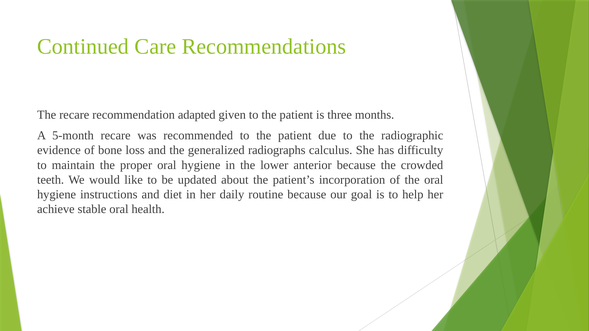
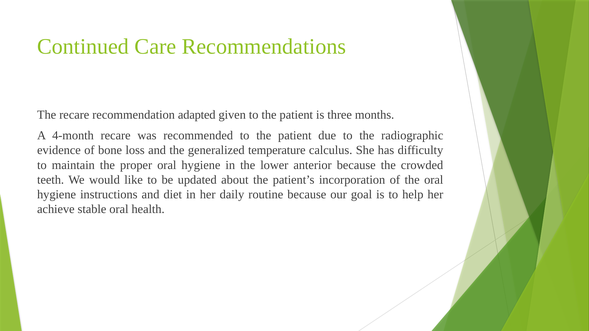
5-month: 5-month -> 4-month
radiographs: radiographs -> temperature
